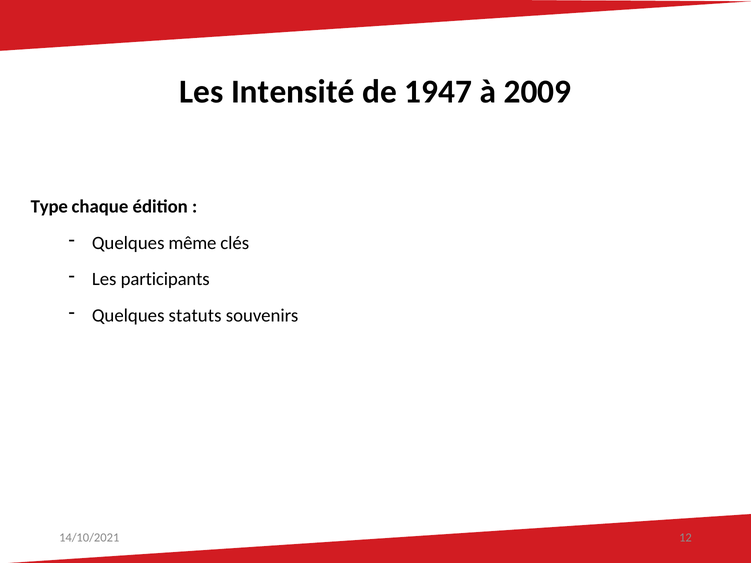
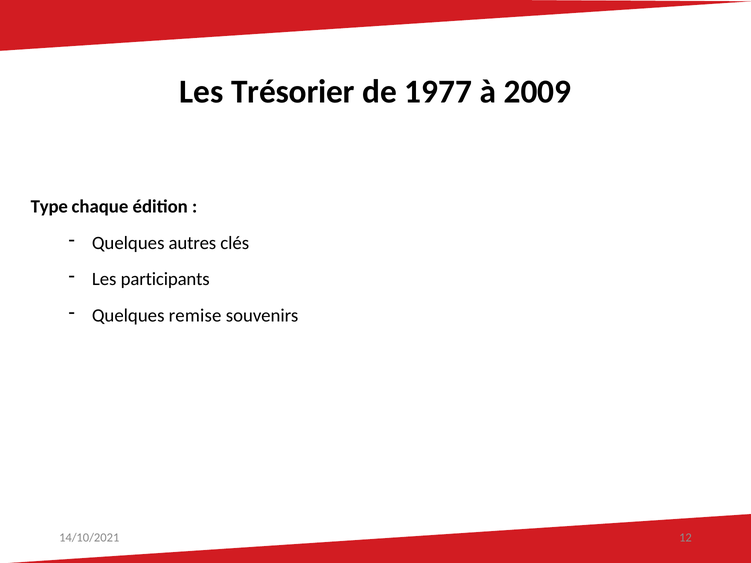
Intensité: Intensité -> Trésorier
1947: 1947 -> 1977
même: même -> autres
statuts: statuts -> remise
